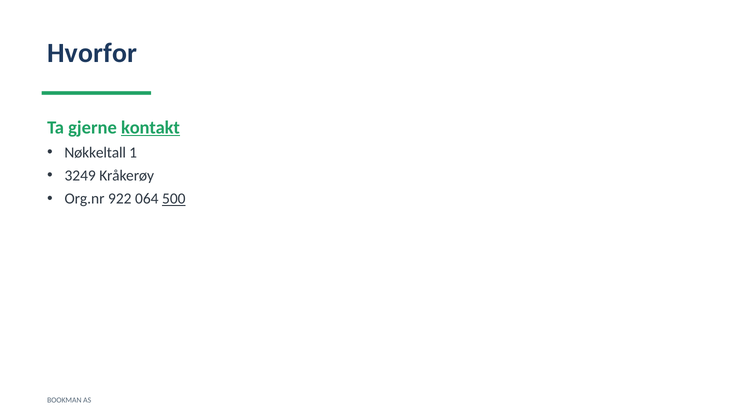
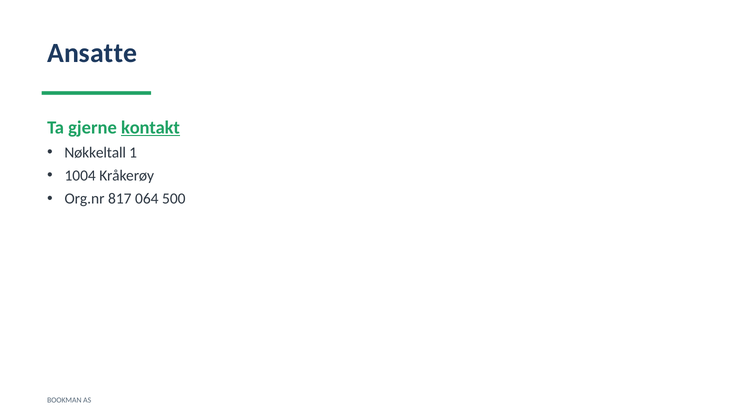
Hvorfor: Hvorfor -> Ansatte
3249: 3249 -> 1004
922: 922 -> 817
500 underline: present -> none
